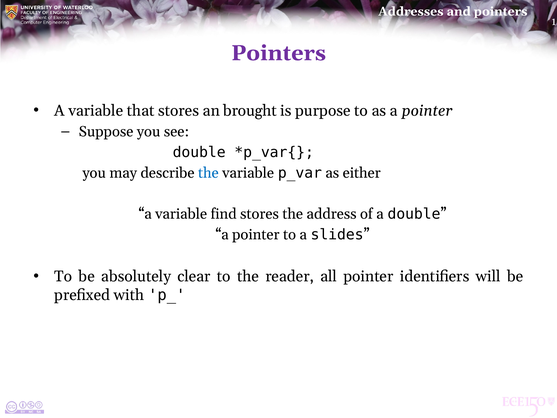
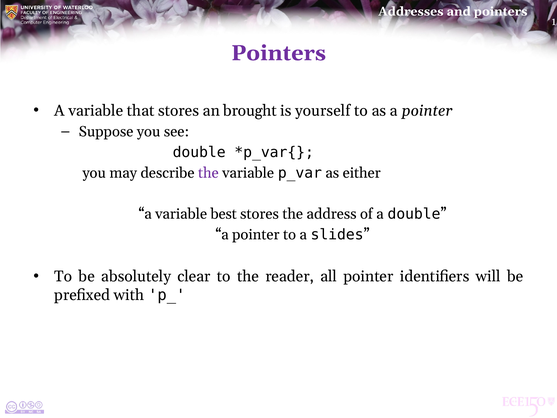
purpose: purpose -> yourself
the at (208, 173) colour: blue -> purple
find: find -> best
